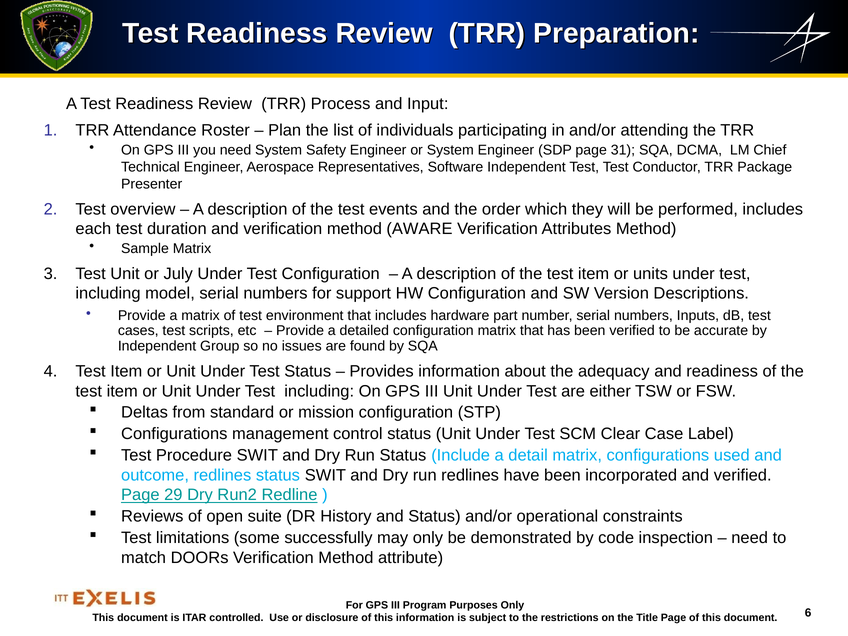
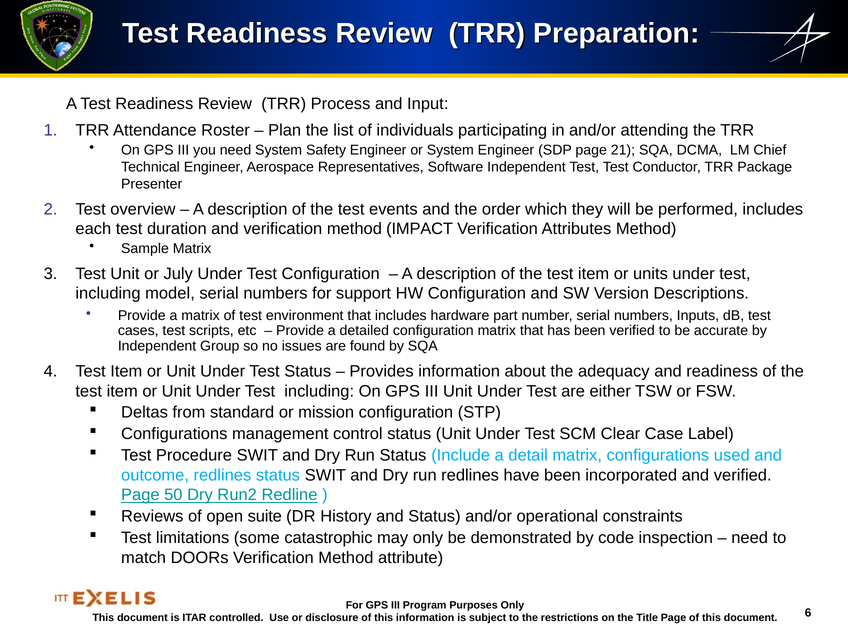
31: 31 -> 21
AWARE: AWARE -> IMPACT
29: 29 -> 50
successfully: successfully -> catastrophic
